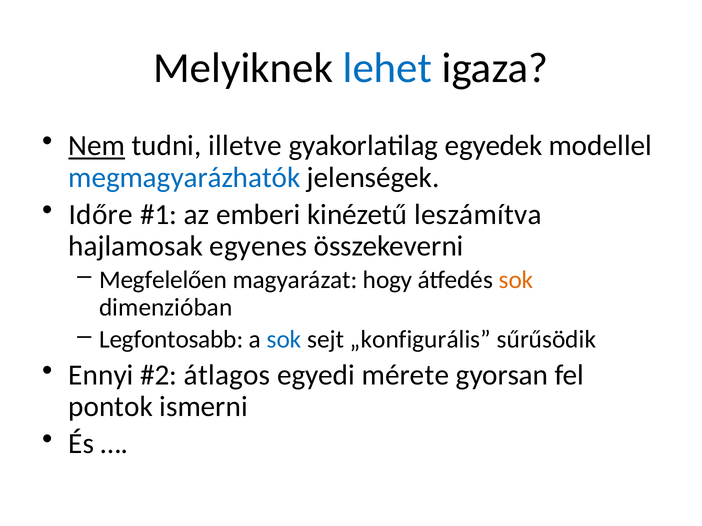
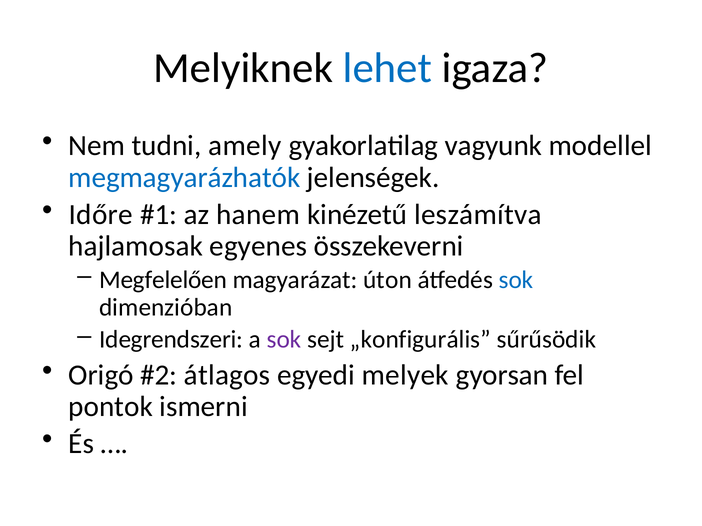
Nem underline: present -> none
illetve: illetve -> amely
egyedek: egyedek -> vagyunk
emberi: emberi -> hanem
hogy: hogy -> úton
sok at (516, 280) colour: orange -> blue
Legfontosabb: Legfontosabb -> Idegrendszeri
sok at (284, 340) colour: blue -> purple
Ennyi: Ennyi -> Origó
mérete: mérete -> melyek
